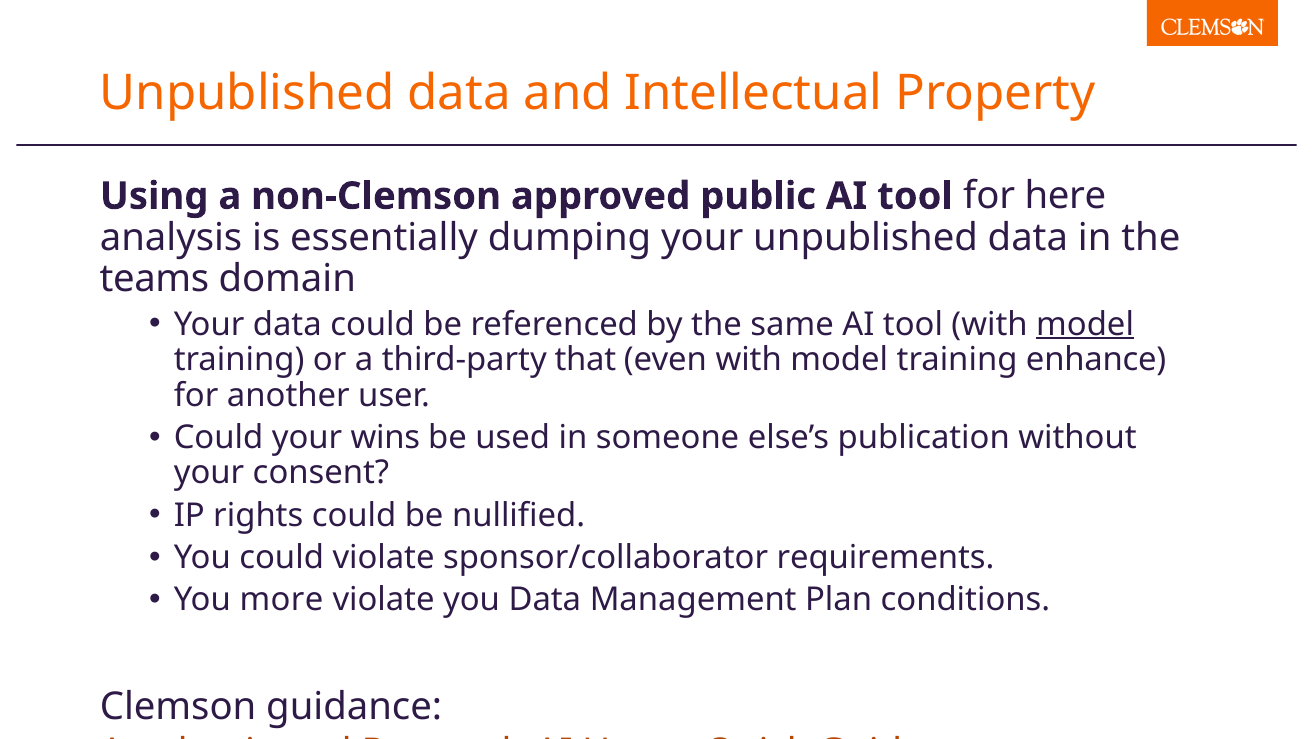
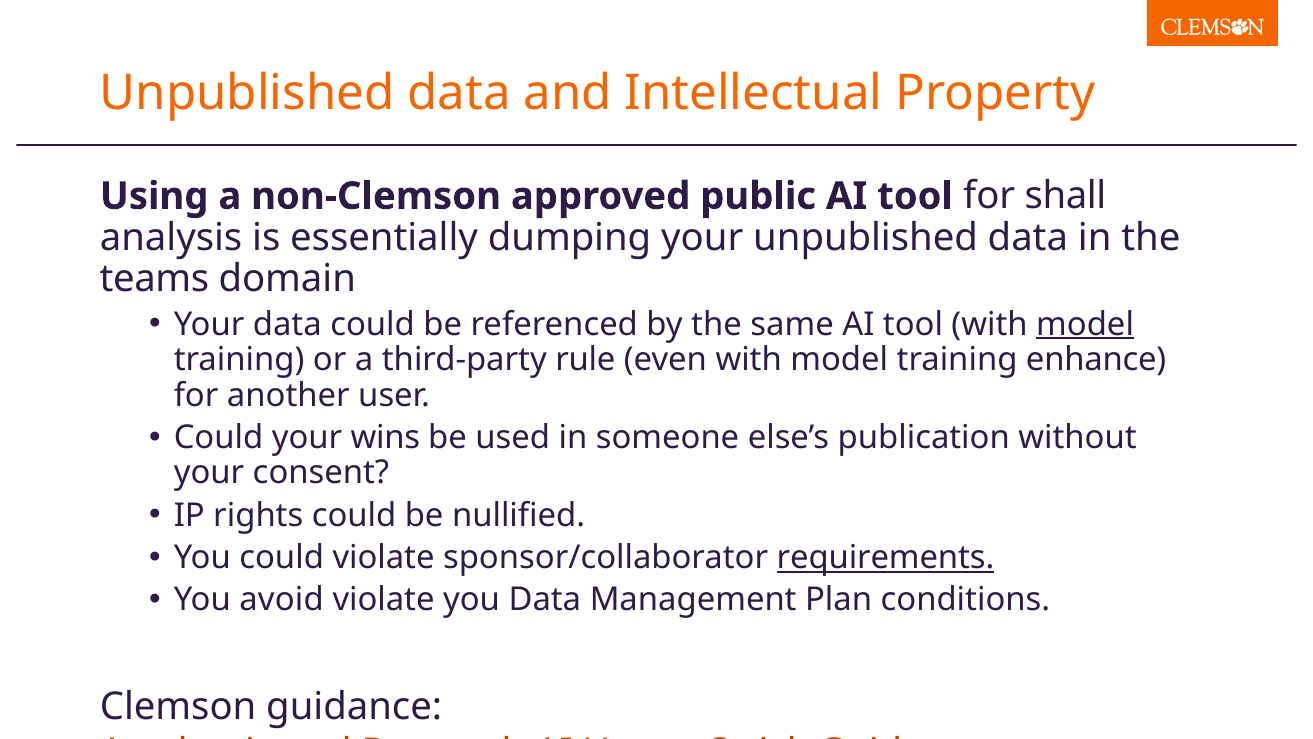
here: here -> shall
that: that -> rule
requirements underline: none -> present
more: more -> avoid
